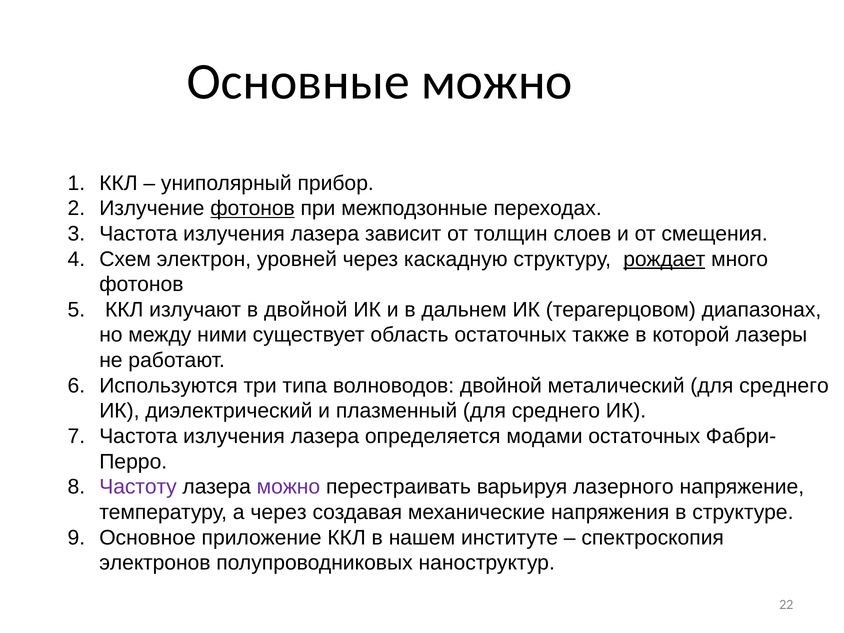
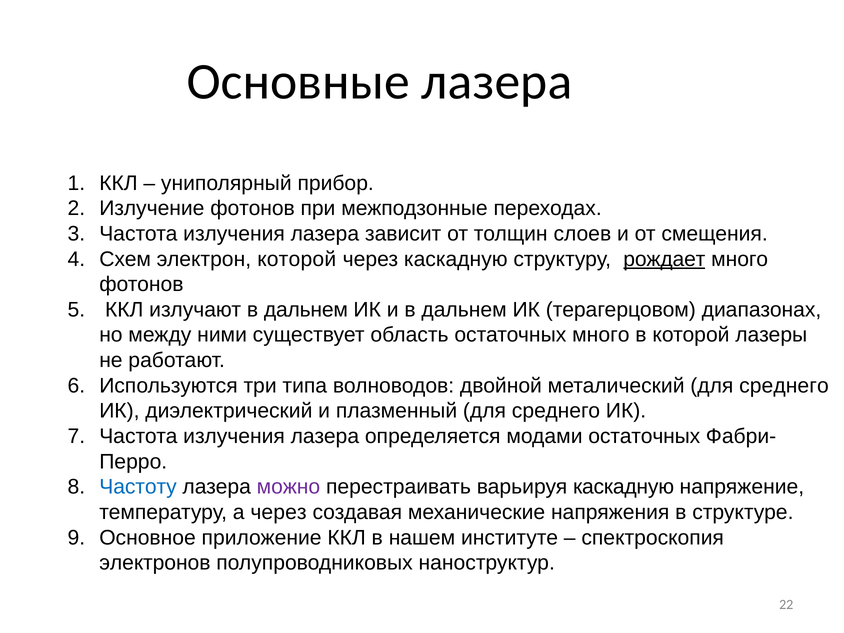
Основные можно: можно -> лазера
фотонов at (253, 208) underline: present -> none
электрон уровней: уровней -> которой
излучают в двойной: двойной -> дальнем
остаточных также: также -> много
Частоту colour: purple -> blue
варьируя лазерного: лазерного -> каскадную
